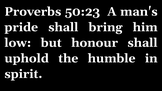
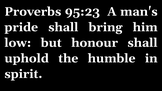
50:23: 50:23 -> 95:23
